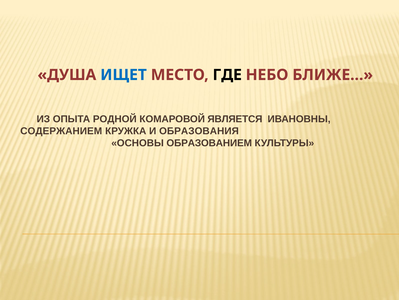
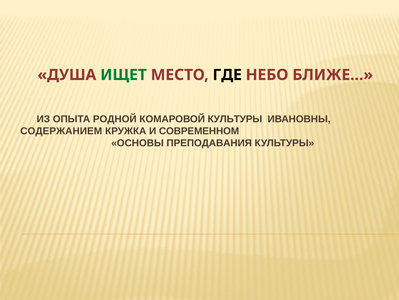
ИЩЕТ colour: blue -> green
КОМАРОВОЙ ЯВЛЯЕТСЯ: ЯВЛЯЕТСЯ -> КУЛЬТУРЫ
ОБРАЗОВАНИЯ: ОБРАЗОВАНИЯ -> СОВРЕМЕННОМ
ОБРАЗОВАНИЕМ: ОБРАЗОВАНИЕМ -> ПРЕПОДАВАНИЯ
